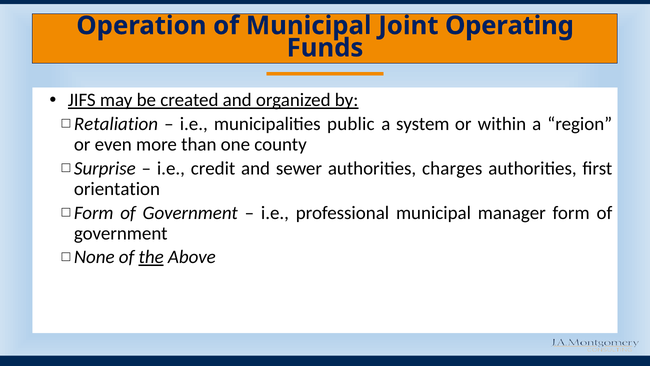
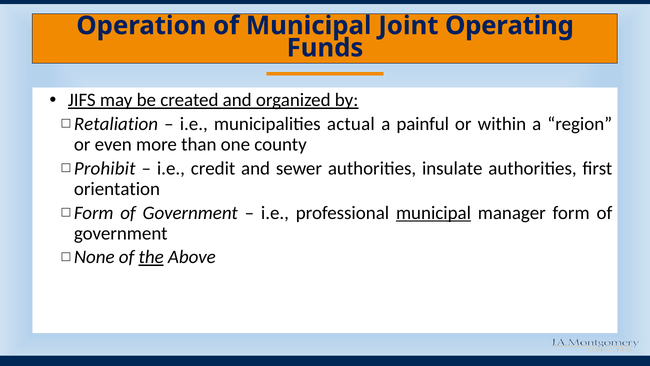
public: public -> actual
system: system -> painful
Surprise: Surprise -> Prohibit
charges: charges -> insulate
municipal at (434, 213) underline: none -> present
